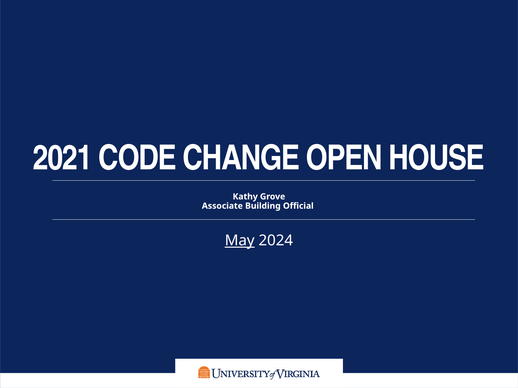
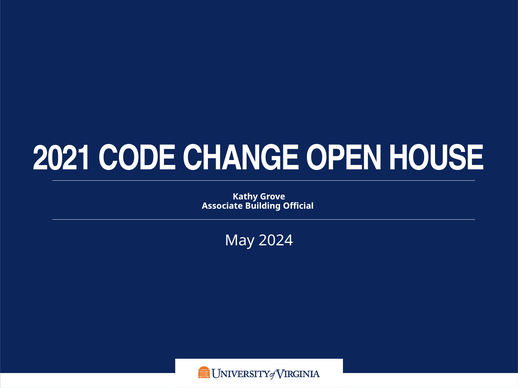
May underline: present -> none
